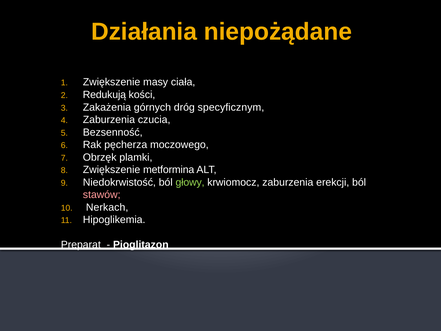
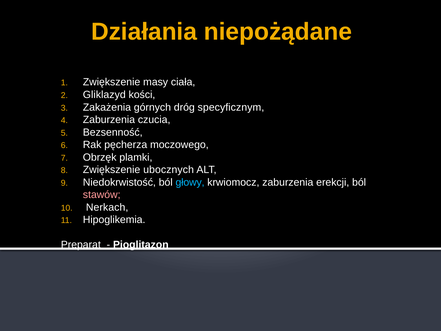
Redukują: Redukują -> Gliklazyd
metformina: metformina -> ubocznych
głowy colour: light green -> light blue
